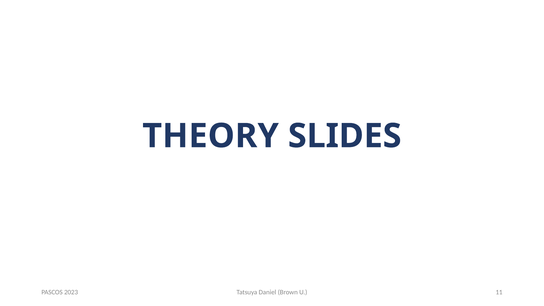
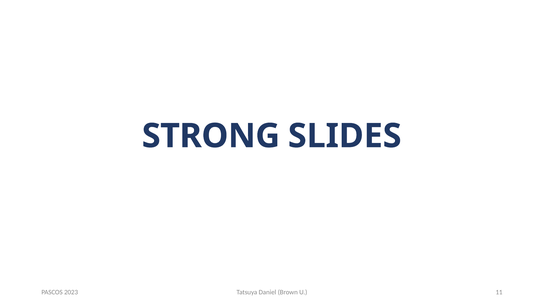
THEORY: THEORY -> STRONG
